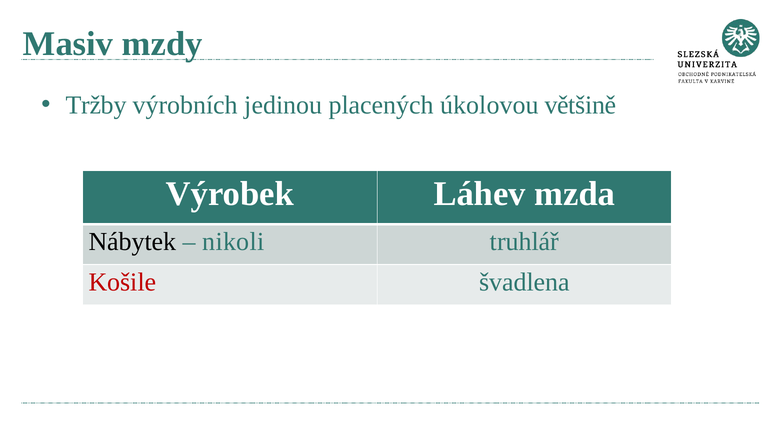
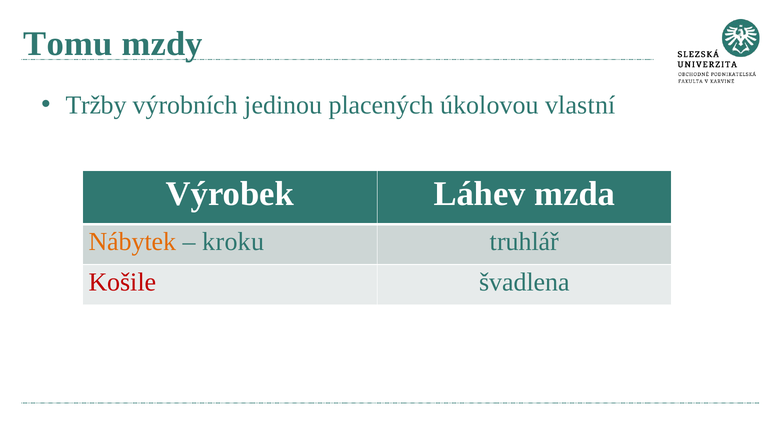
Masiv: Masiv -> Tomu
většině: většině -> vlastní
Nábytek colour: black -> orange
nikoli: nikoli -> kroku
